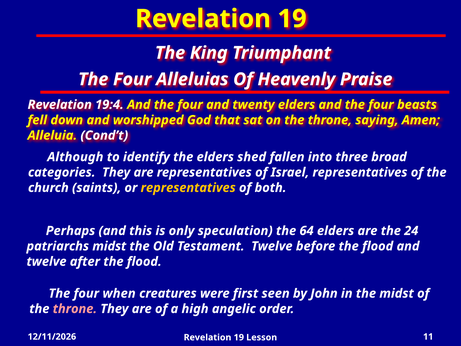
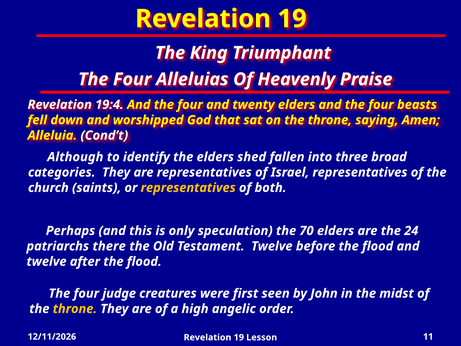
64: 64 -> 70
patriarchs midst: midst -> there
when: when -> judge
throne at (75, 309) colour: pink -> yellow
